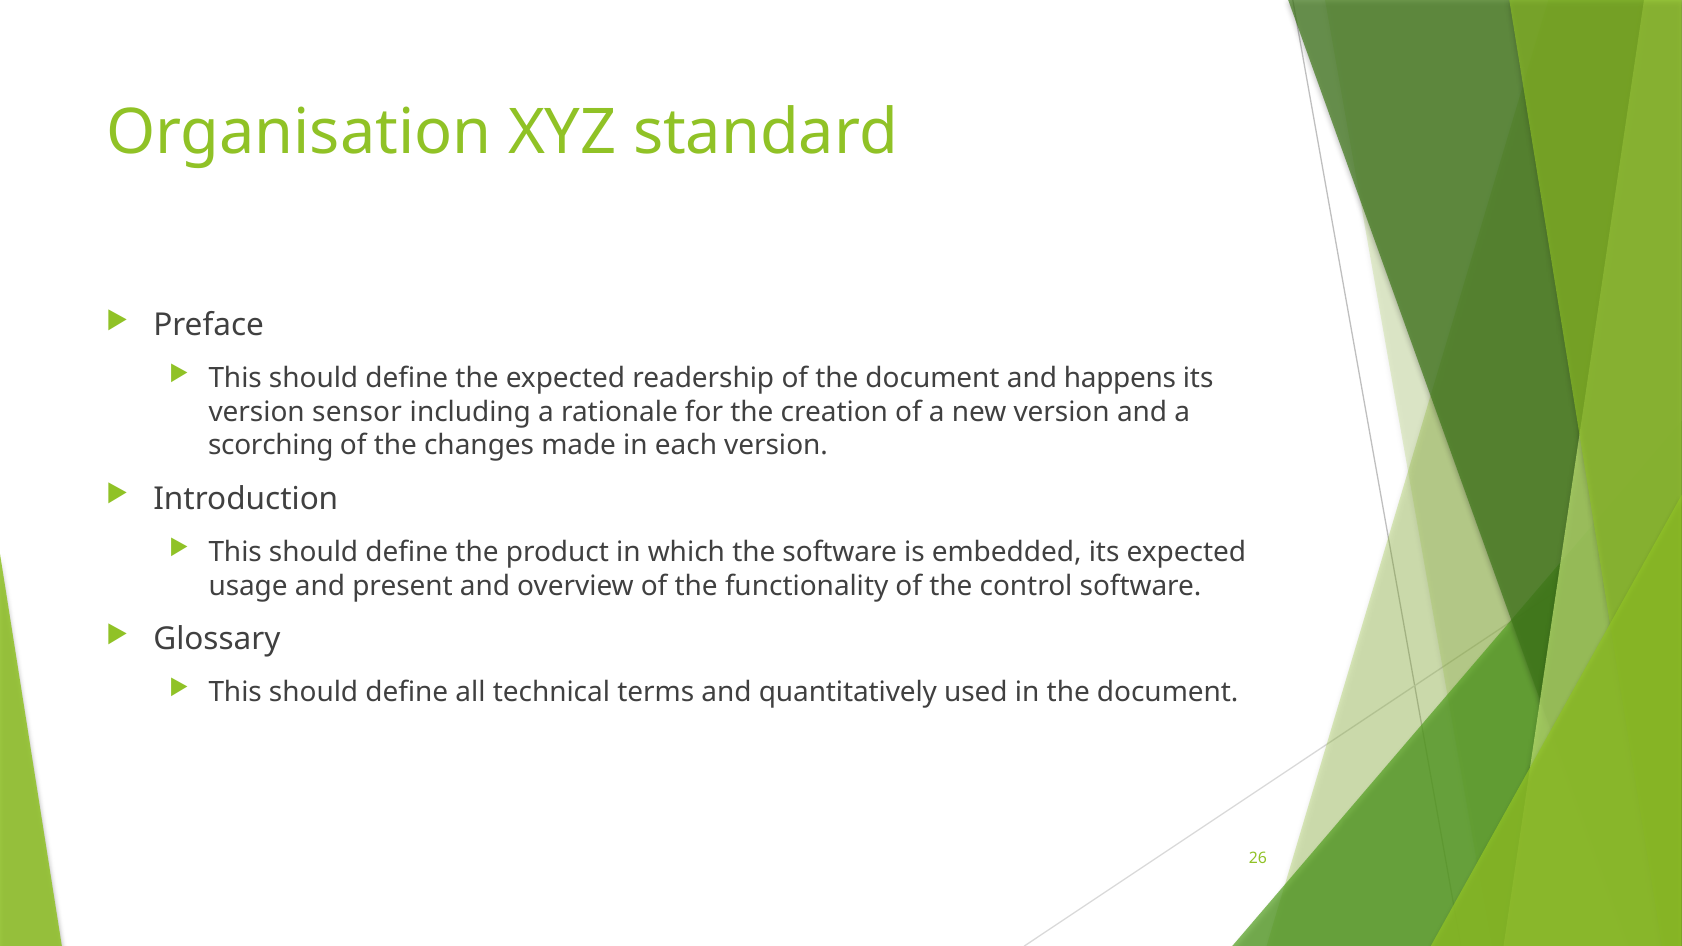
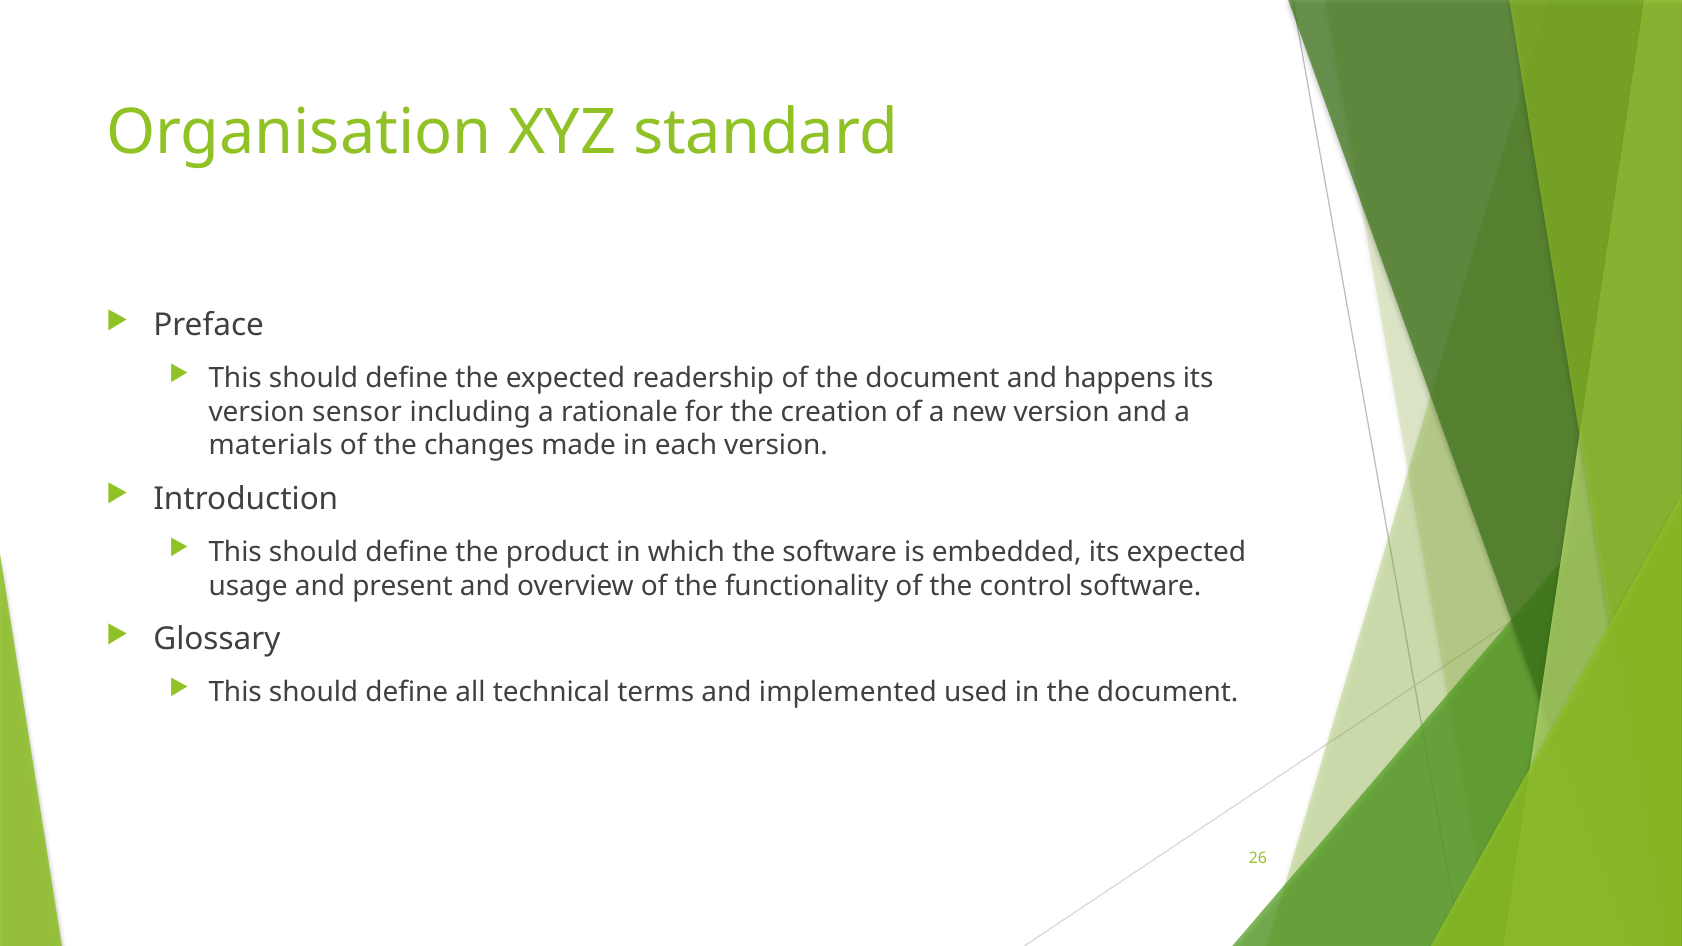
scorching: scorching -> materials
quantitatively: quantitatively -> implemented
